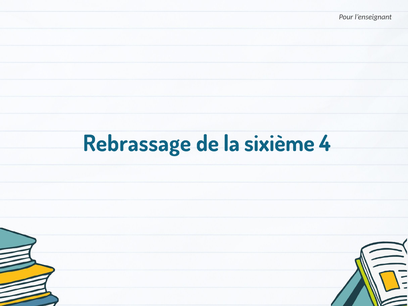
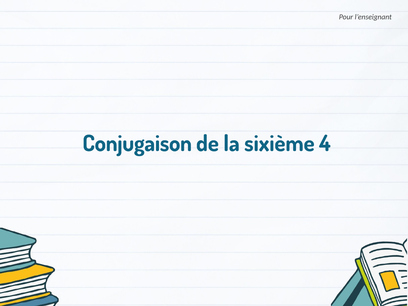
Rebrassage: Rebrassage -> Conjugaison
